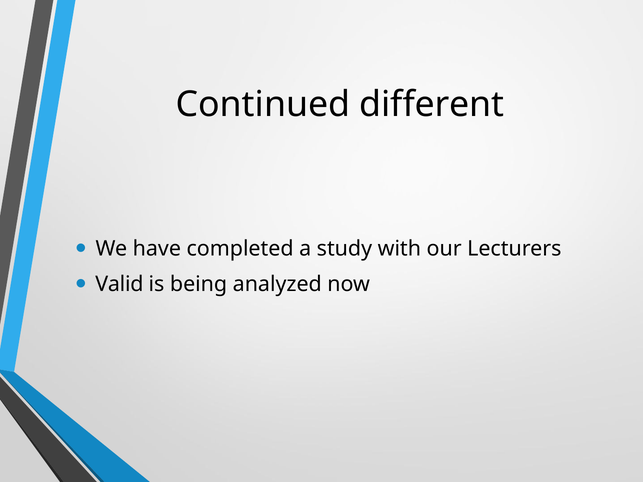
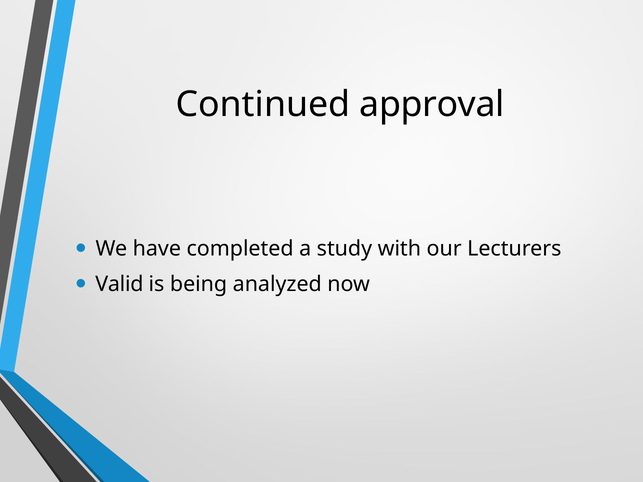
different: different -> approval
